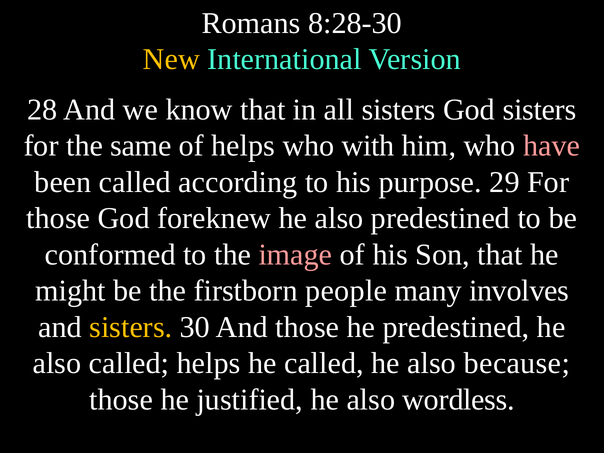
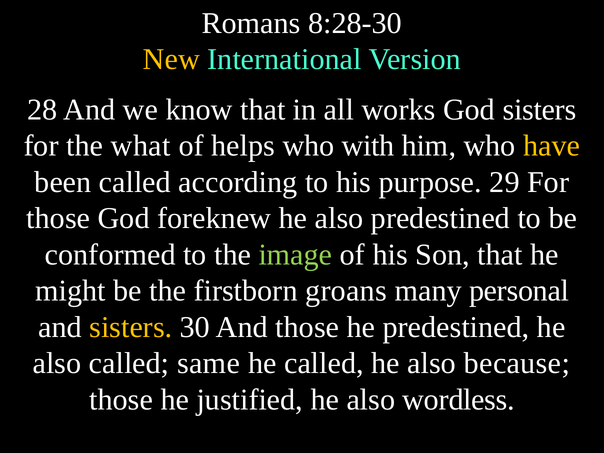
all sisters: sisters -> works
same: same -> what
have colour: pink -> yellow
image colour: pink -> light green
people: people -> groans
involves: involves -> personal
called helps: helps -> same
